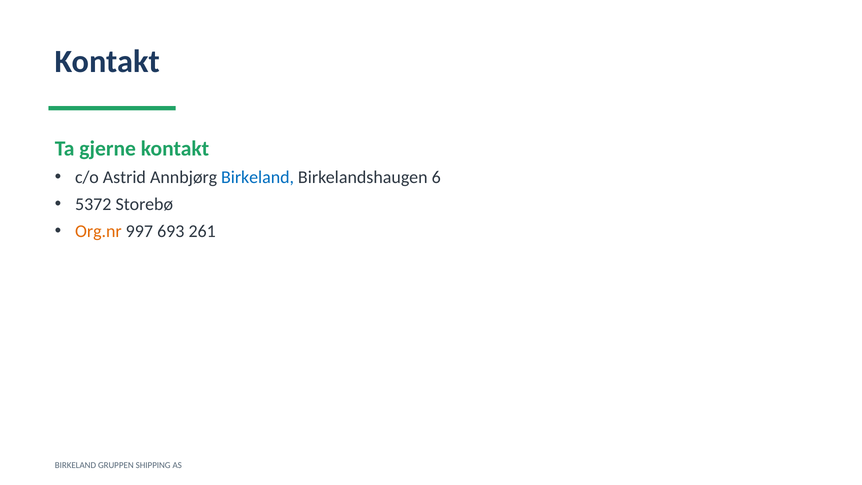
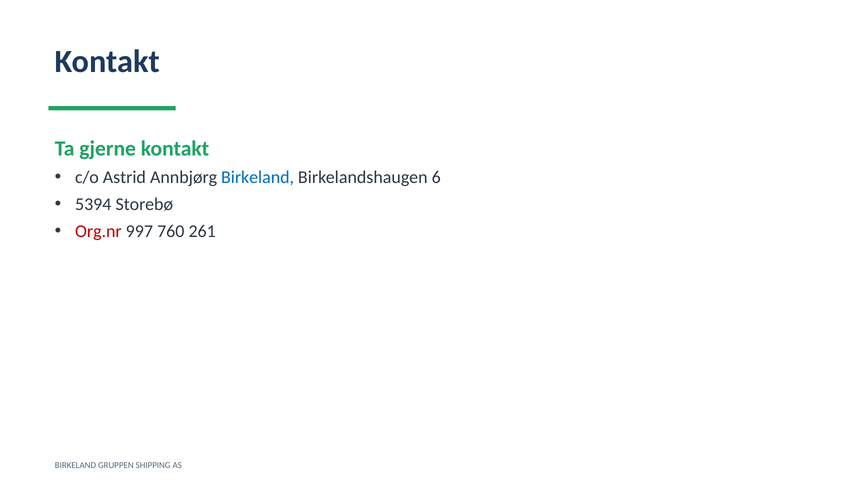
5372: 5372 -> 5394
Org.nr colour: orange -> red
693: 693 -> 760
